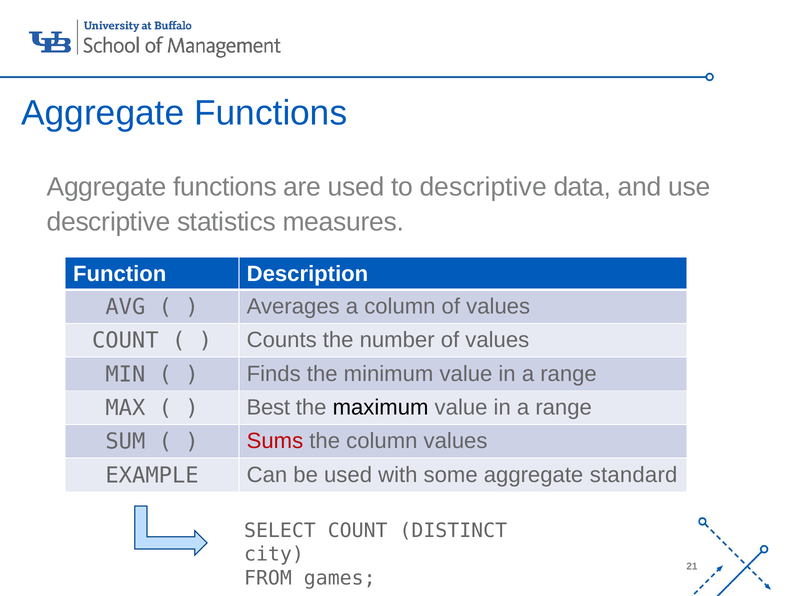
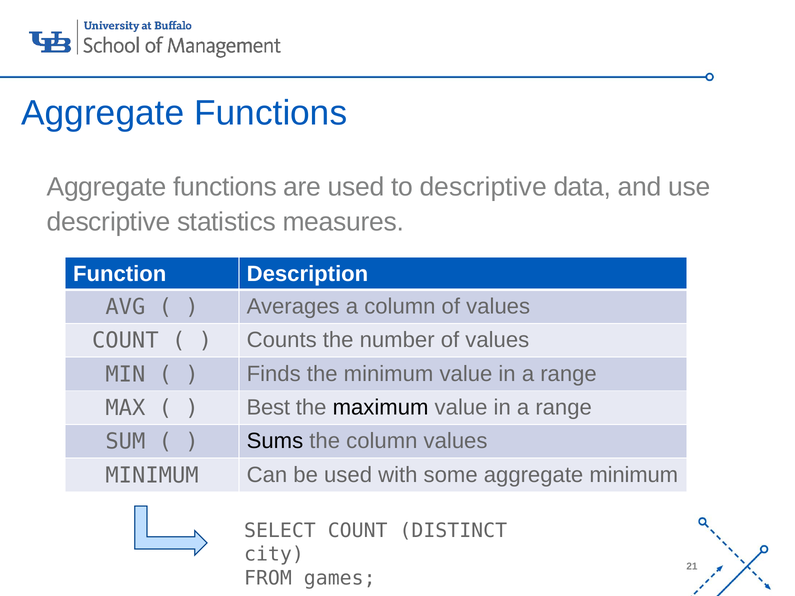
Sums colour: red -> black
EXAMPLE at (152, 475): EXAMPLE -> MINIMUM
aggregate standard: standard -> minimum
